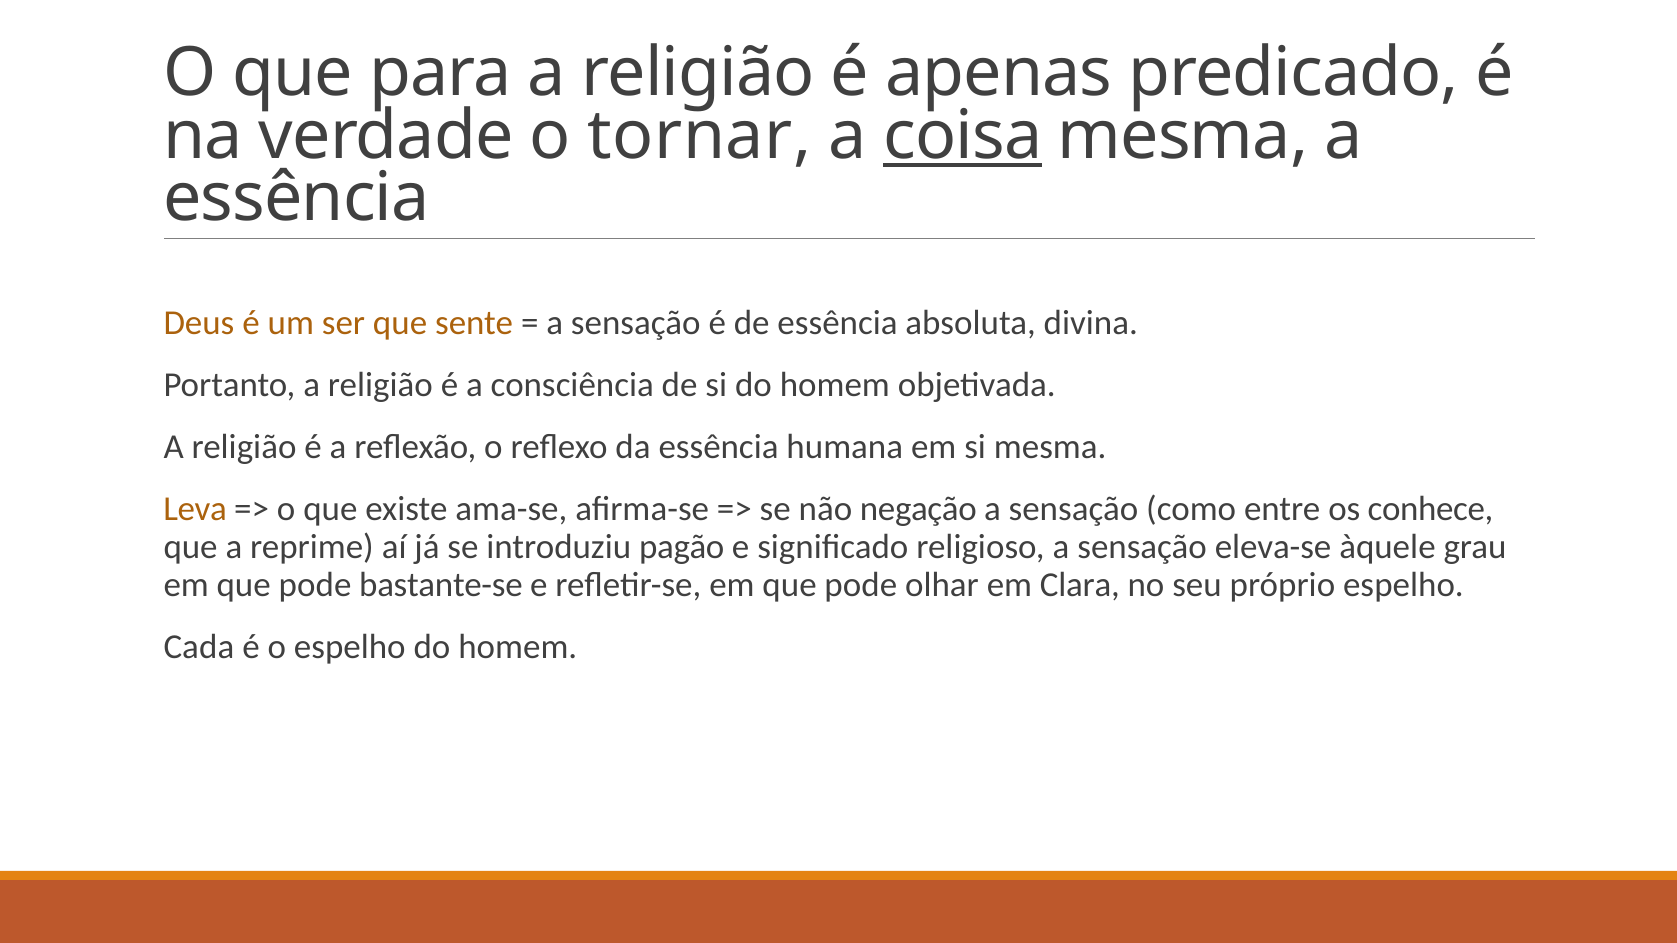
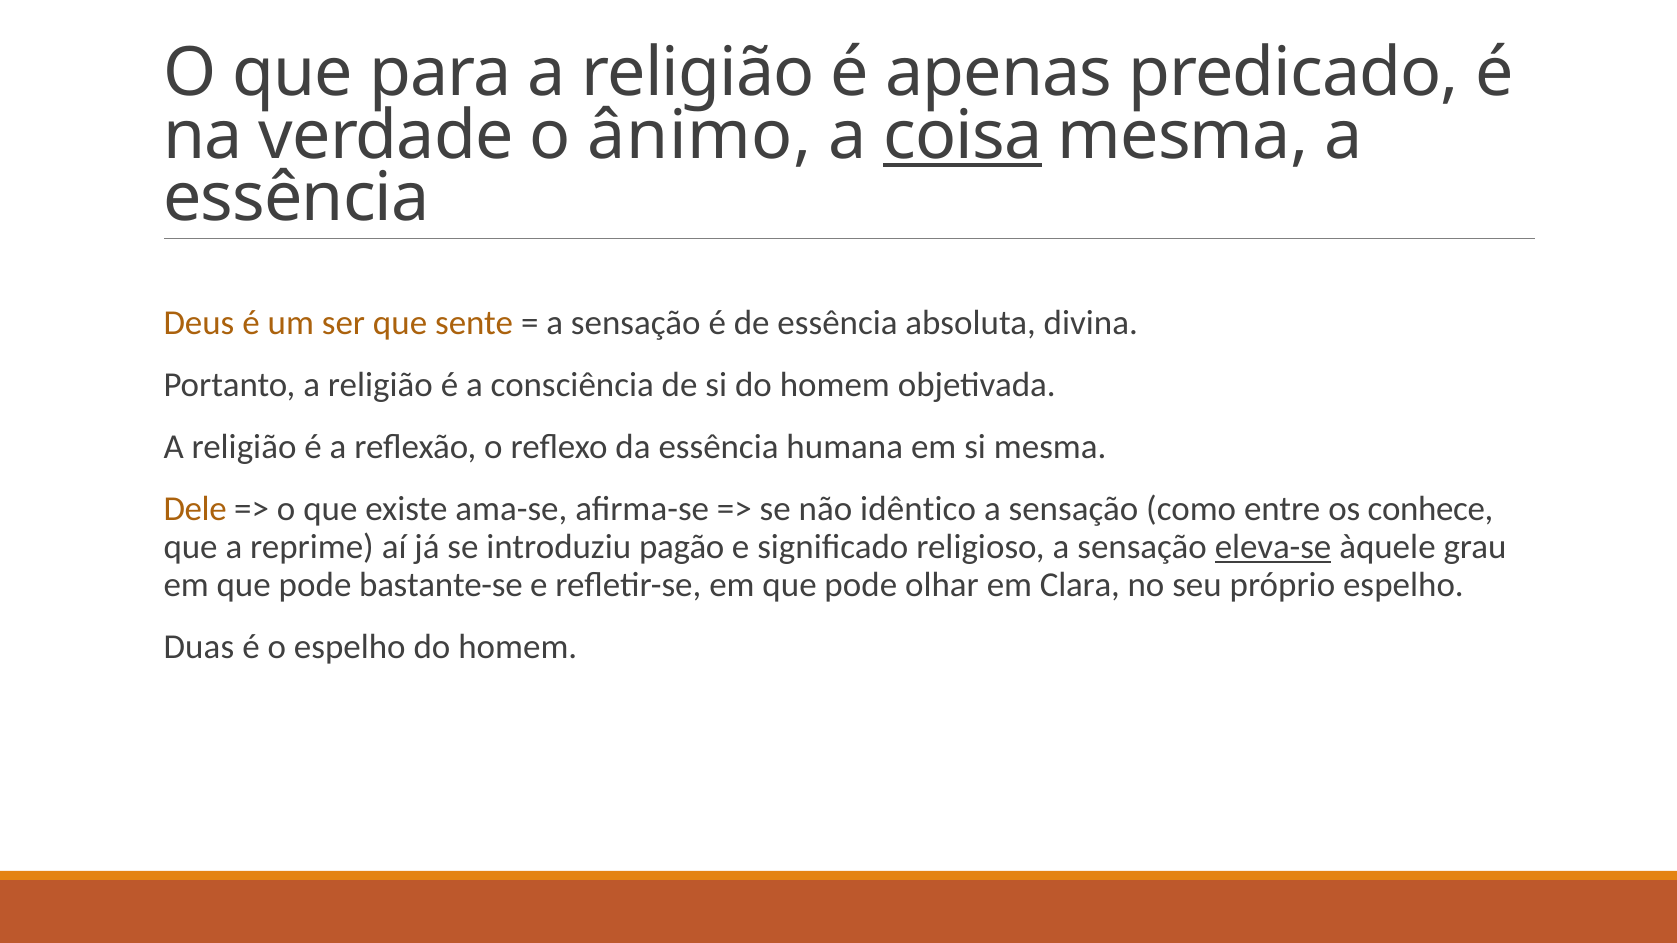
tornar: tornar -> ânimo
Leva: Leva -> Dele
negação: negação -> idêntico
eleva-se underline: none -> present
Cada: Cada -> Duas
